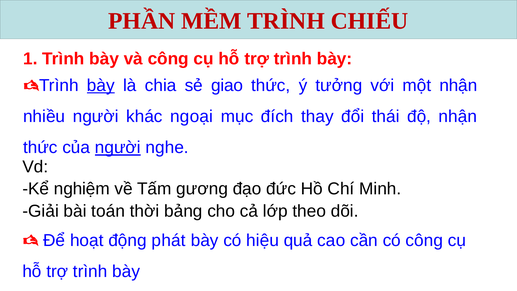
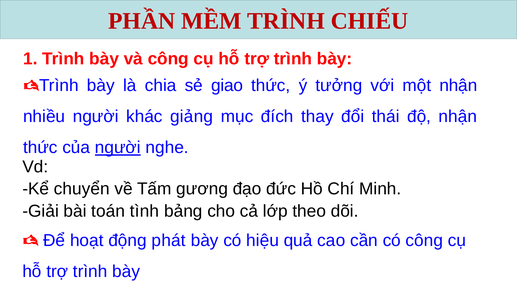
bày at (101, 85) underline: present -> none
ngoại: ngoại -> giảng
nghiệm: nghiệm -> chuyển
thời: thời -> tình
